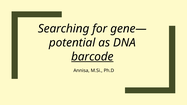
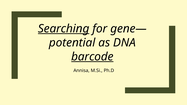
Searching underline: none -> present
